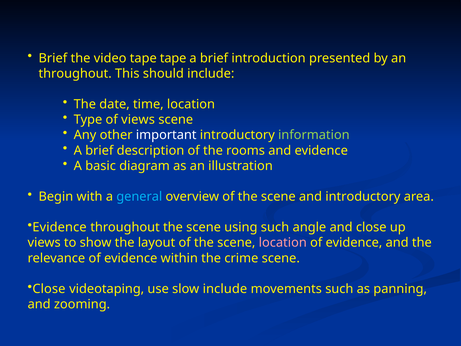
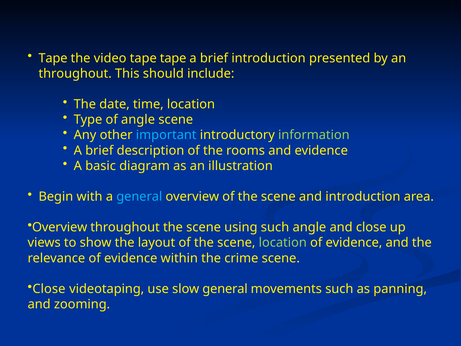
Brief at (53, 58): Brief -> Tape
of views: views -> angle
important colour: white -> light blue
and introductory: introductory -> introduction
Evidence at (59, 227): Evidence -> Overview
location at (283, 243) colour: pink -> light green
slow include: include -> general
